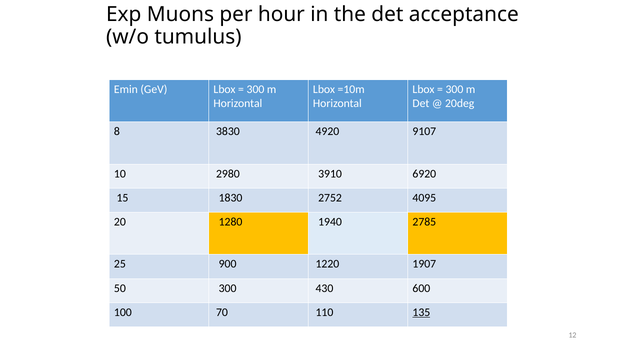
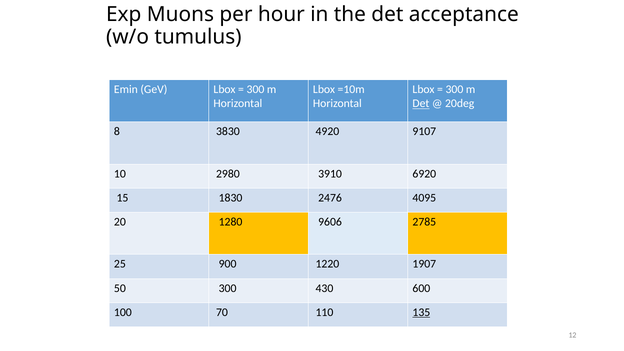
Det at (421, 104) underline: none -> present
2752: 2752 -> 2476
1940: 1940 -> 9606
